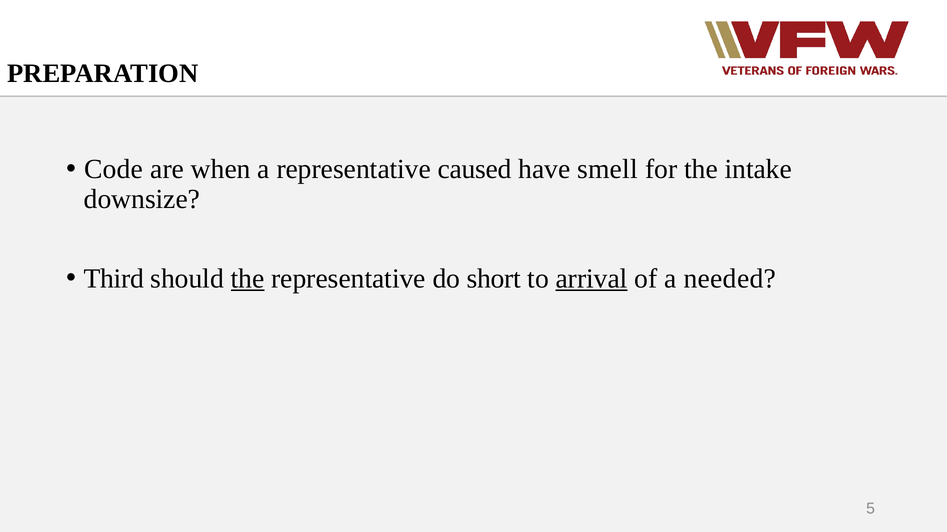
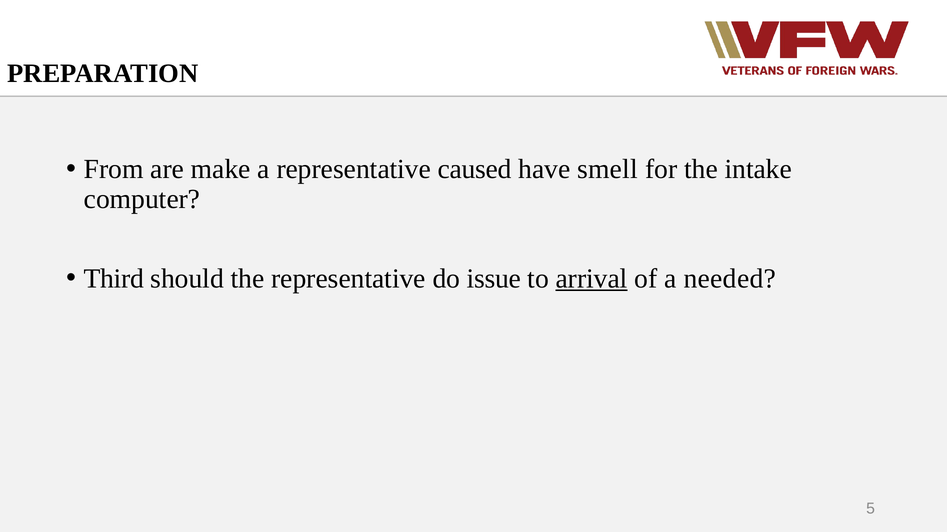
Code: Code -> From
when: when -> make
downsize: downsize -> computer
the at (248, 279) underline: present -> none
short: short -> issue
